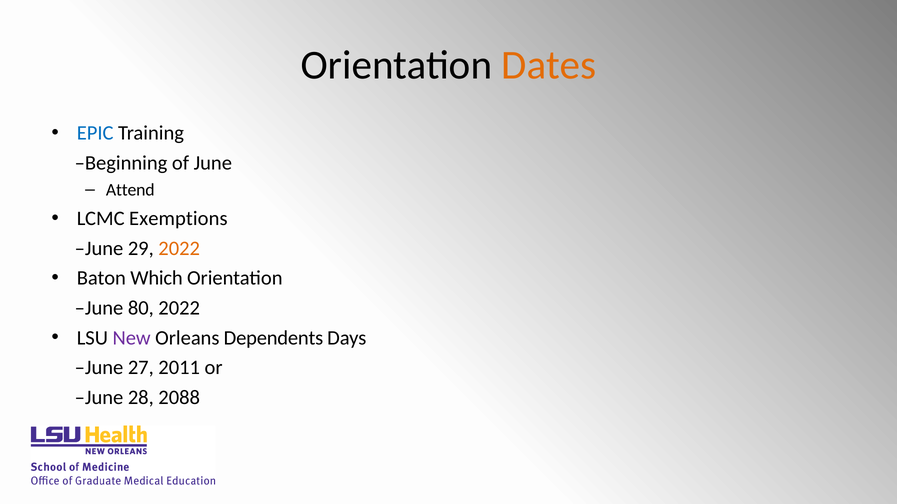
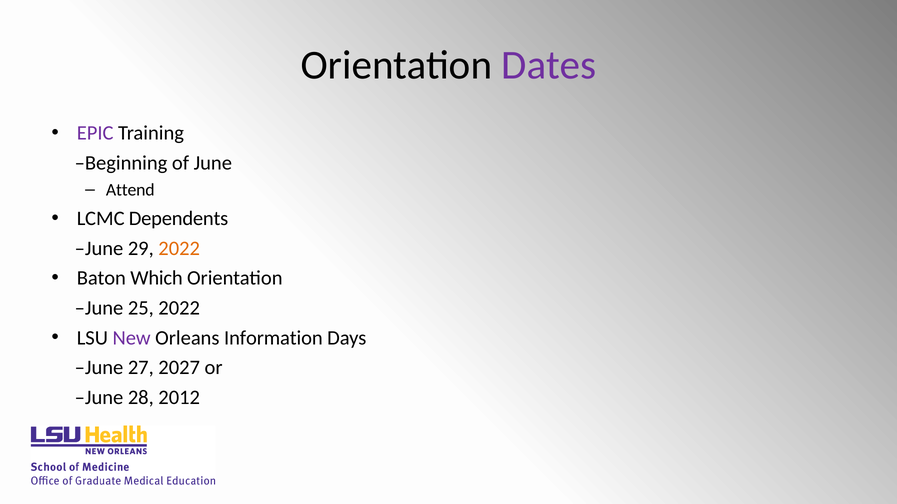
Dates colour: orange -> purple
EPIC colour: blue -> purple
Exemptions: Exemptions -> Dependents
80: 80 -> 25
Dependents: Dependents -> Information
2011: 2011 -> 2027
2088: 2088 -> 2012
